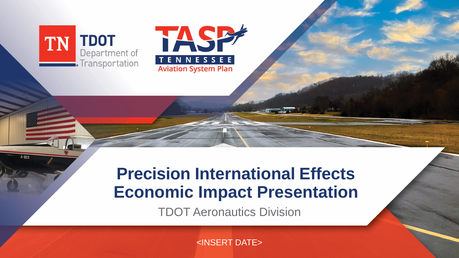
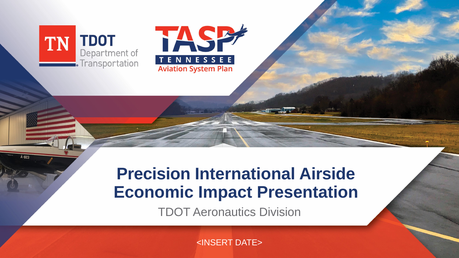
Effects: Effects -> Airside
